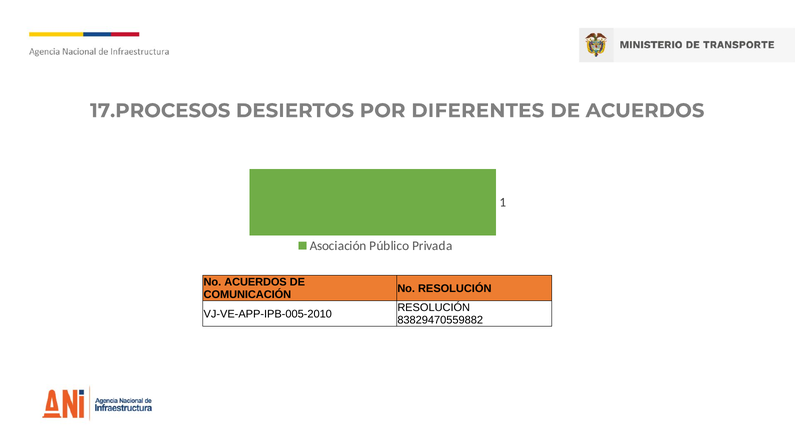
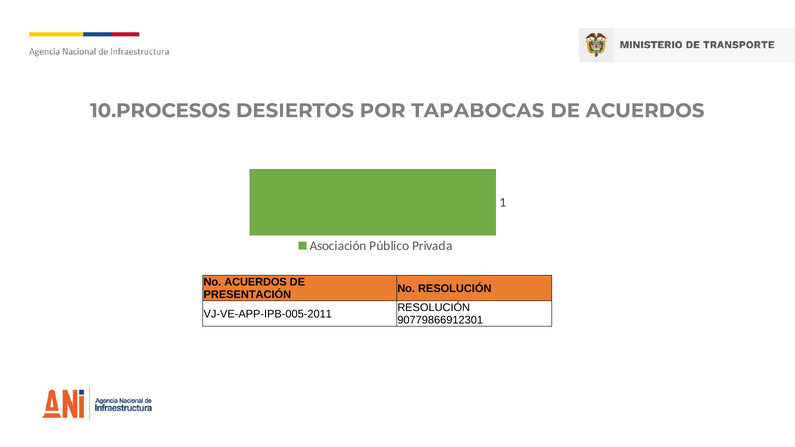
17.PROCESOS: 17.PROCESOS -> 10.PROCESOS
DIFERENTES: DIFERENTES -> TAPABOCAS
COMUNICACIÓN: COMUNICACIÓN -> PRESENTACIÓN
VJ-VE-APP-IPB-005-2010: VJ-VE-APP-IPB-005-2010 -> VJ-VE-APP-IPB-005-2011
83829470559882: 83829470559882 -> 90779866912301
